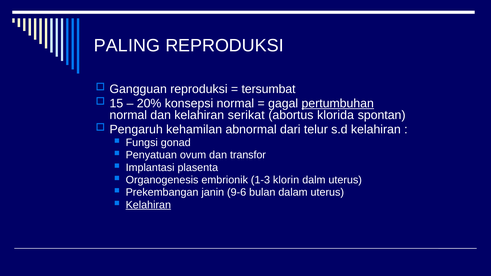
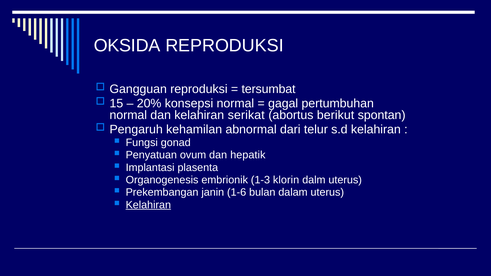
PALING: PALING -> OKSIDA
pertumbuhan underline: present -> none
klorida: klorida -> berikut
transfor: transfor -> hepatik
9-6: 9-6 -> 1-6
